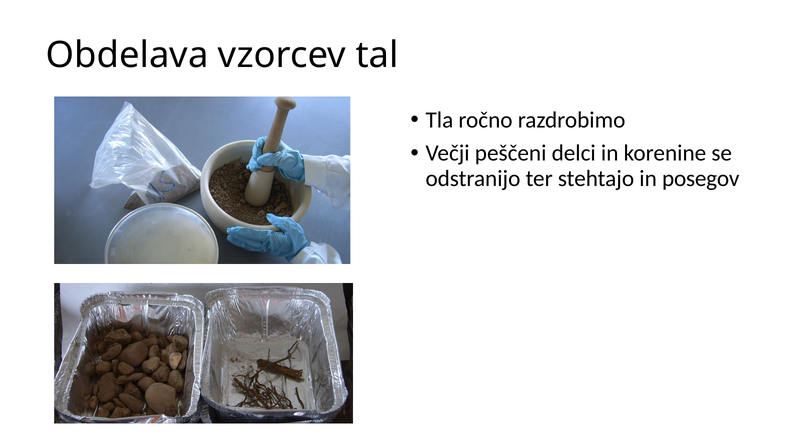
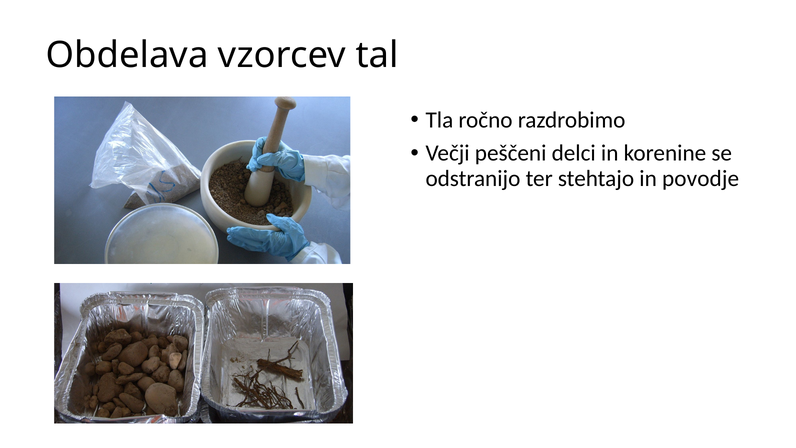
posegov: posegov -> povodje
